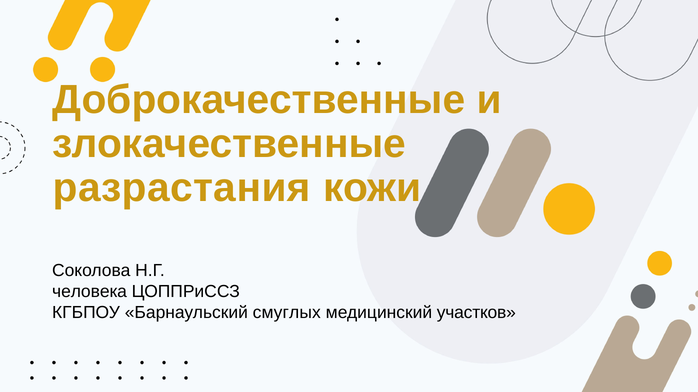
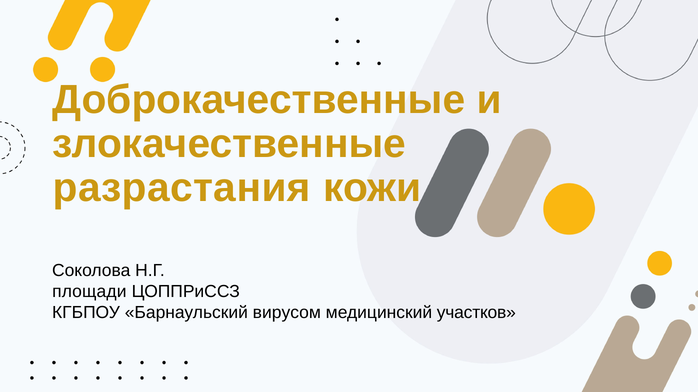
человека: человека -> площади
смуглых: смуглых -> вирусом
